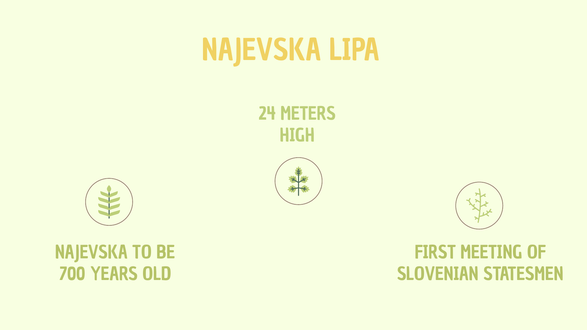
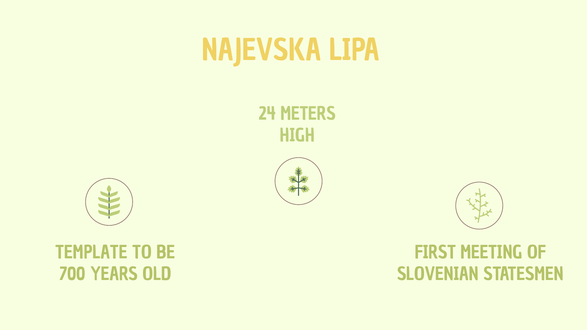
NAJEVSKA at (92, 253): NAJEVSKA -> TEMPLATE
